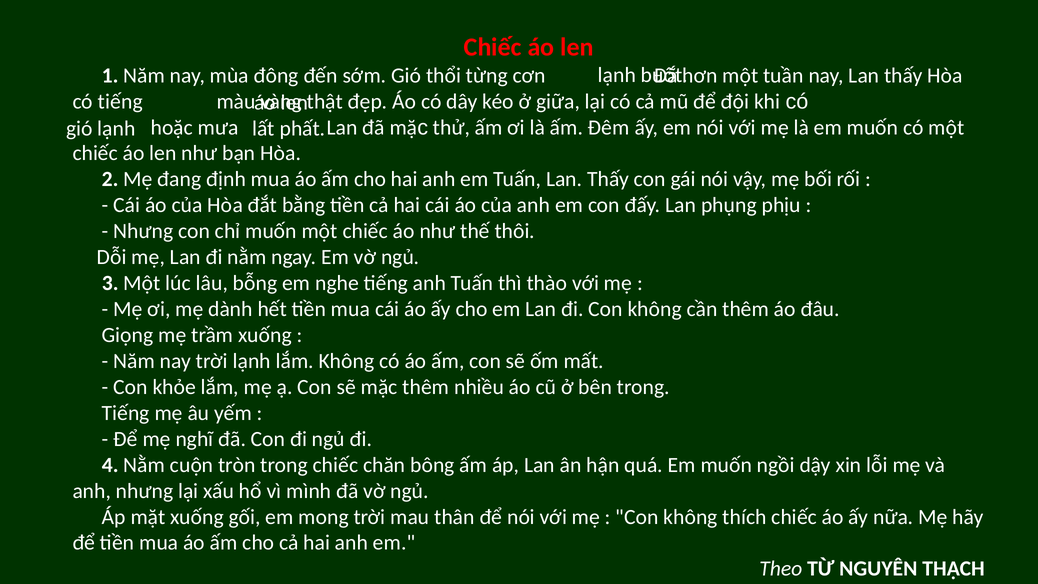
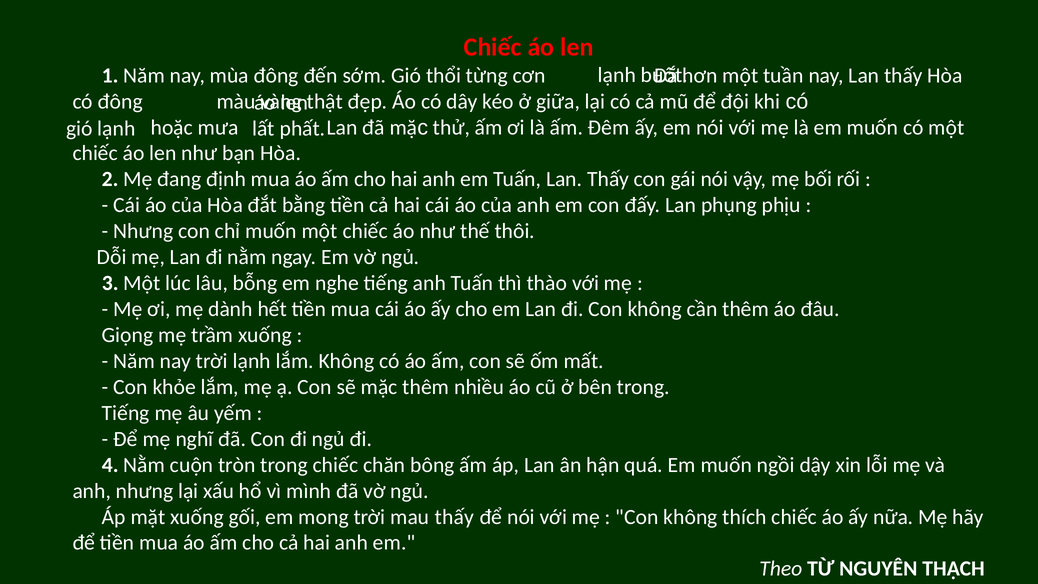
có tiếng: tiếng -> đông
mau thân: thân -> thấy
